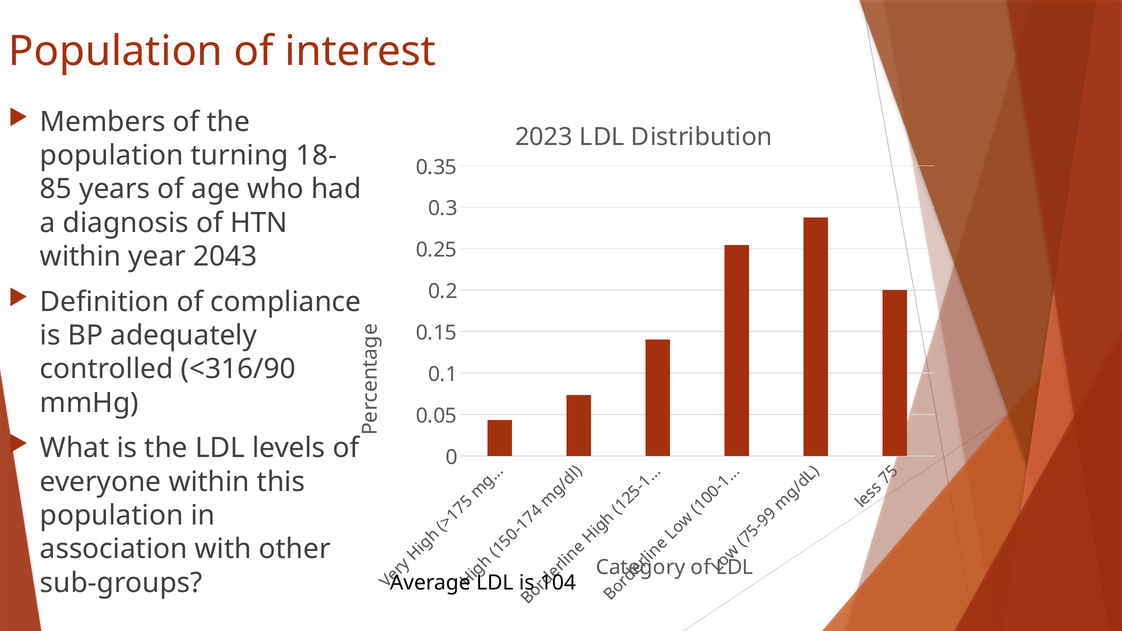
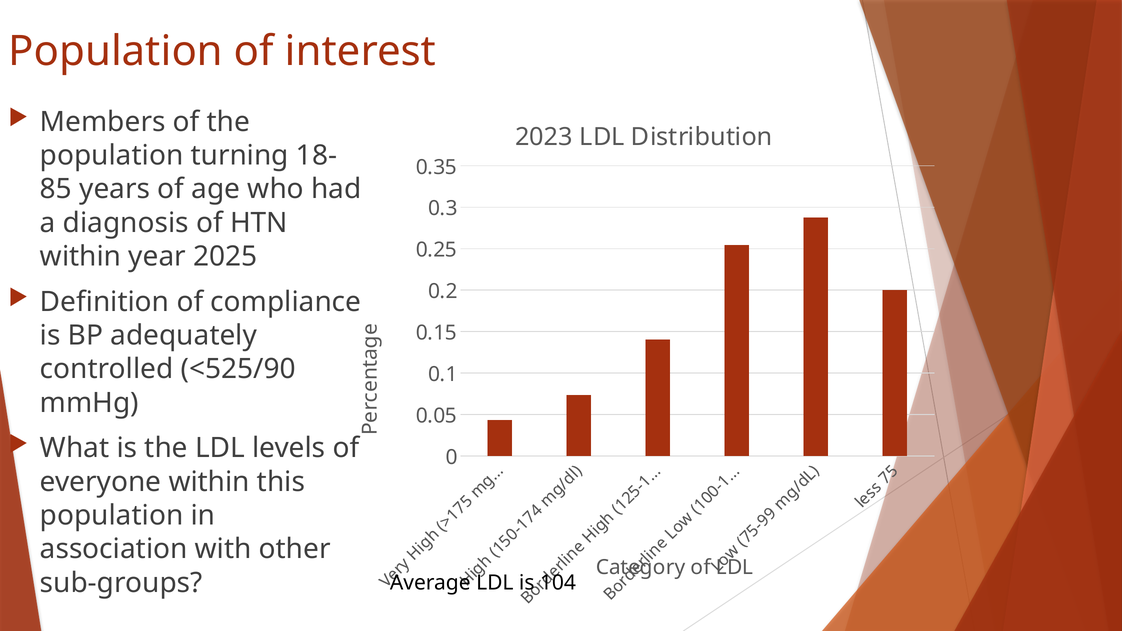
2043: 2043 -> 2025
<316/90: <316/90 -> <525/90
